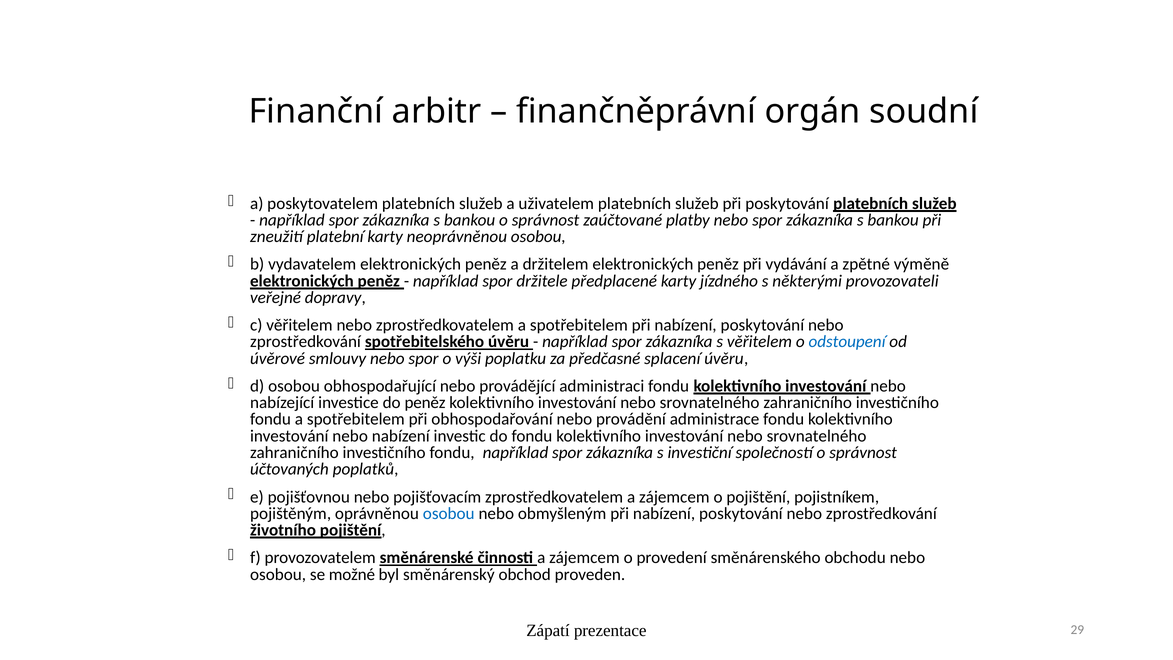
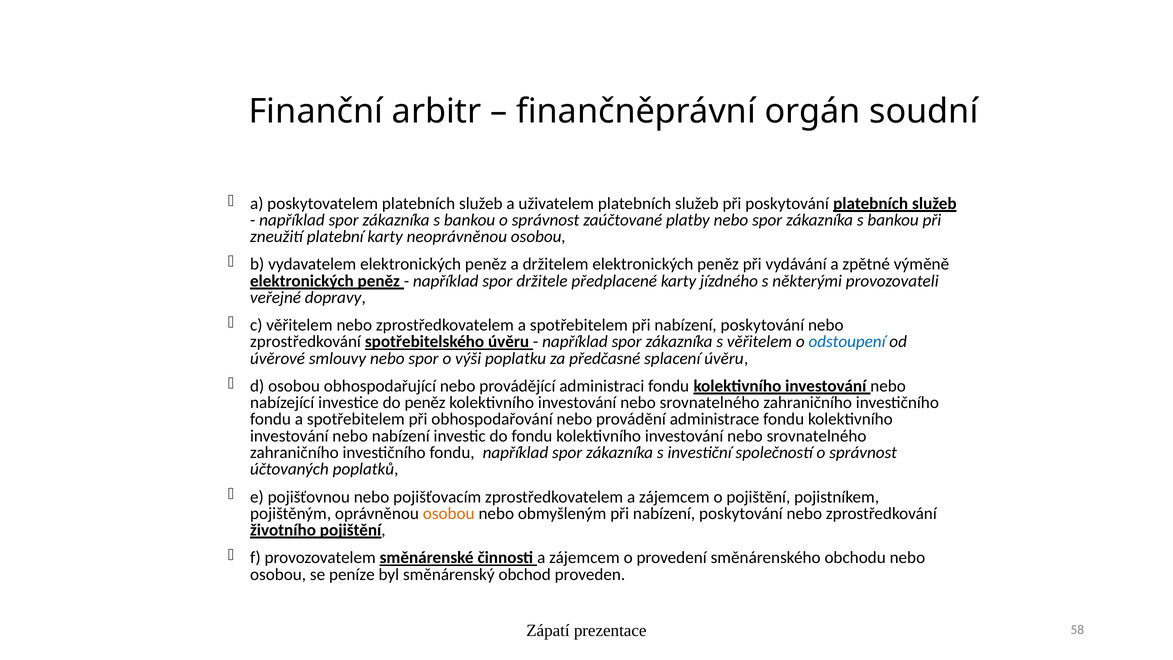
osobou at (449, 513) colour: blue -> orange
možné: možné -> peníze
29: 29 -> 58
